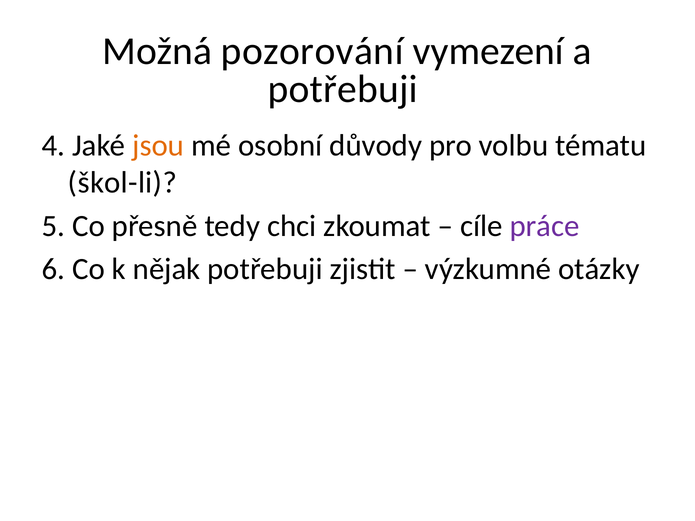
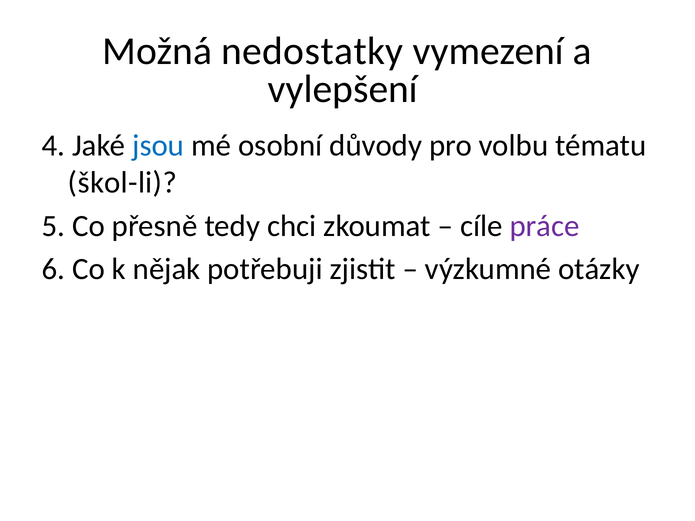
pozorování: pozorování -> nedostatky
potřebuji at (343, 89): potřebuji -> vylepšení
jsou colour: orange -> blue
